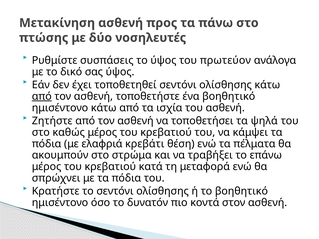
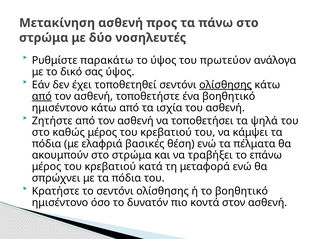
πτώσης at (44, 38): πτώσης -> στρώμα
συσπάσεις: συσπάσεις -> παρακάτω
ολίσθησης at (226, 85) underline: none -> present
κρεβάτι: κρεβάτι -> βασικές
